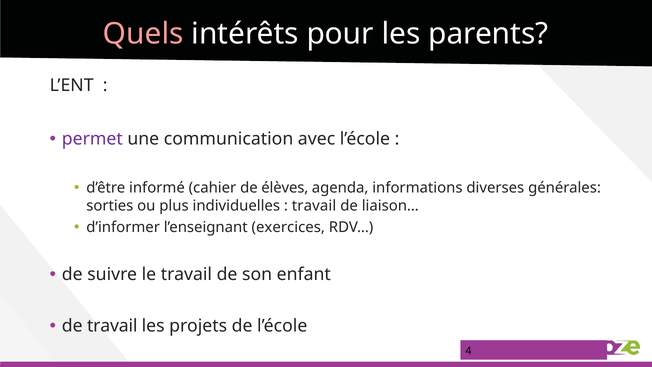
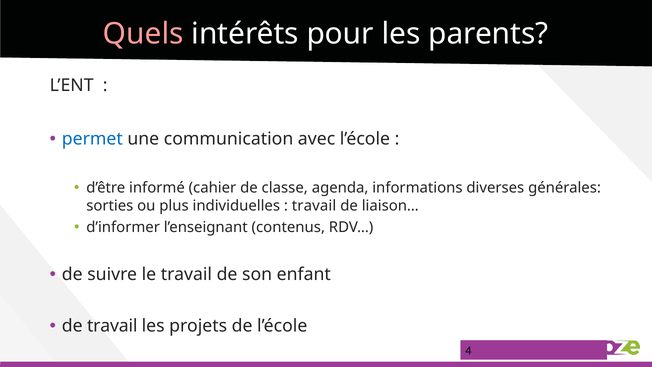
permet colour: purple -> blue
élèves: élèves -> classe
exercices: exercices -> contenus
